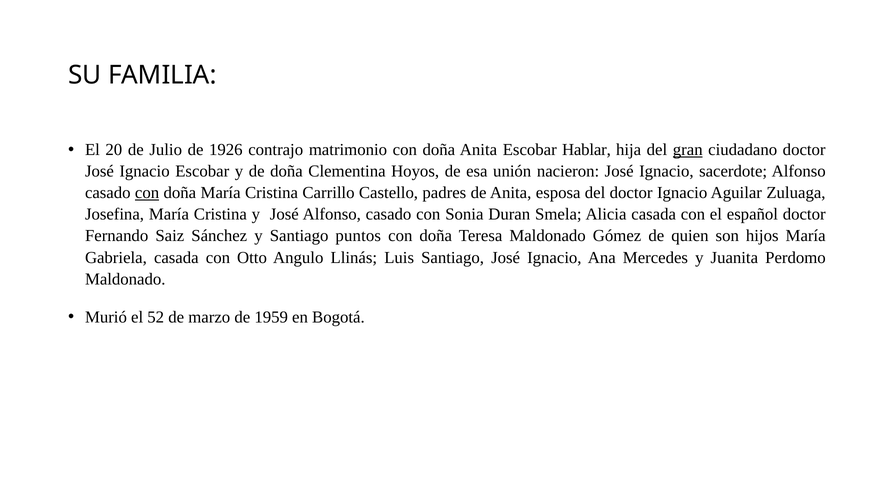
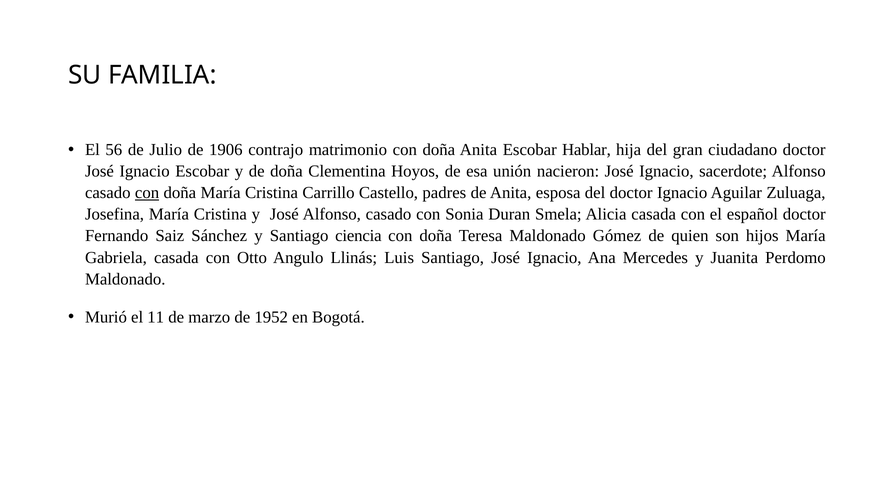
20: 20 -> 56
1926: 1926 -> 1906
gran underline: present -> none
puntos: puntos -> ciencia
52: 52 -> 11
1959: 1959 -> 1952
